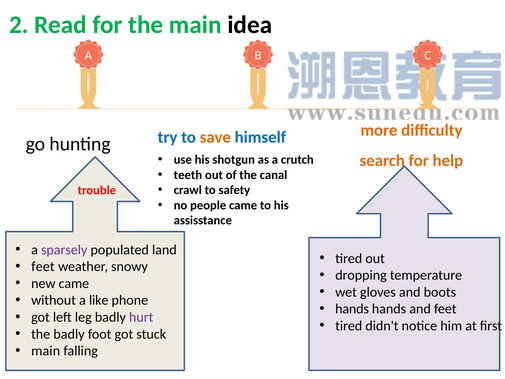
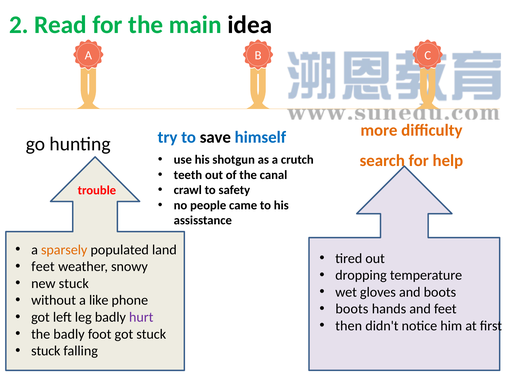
save colour: orange -> black
sparsely colour: purple -> orange
new came: came -> stuck
hands at (352, 309): hands -> boots
tired at (349, 326): tired -> then
main at (46, 351): main -> stuck
